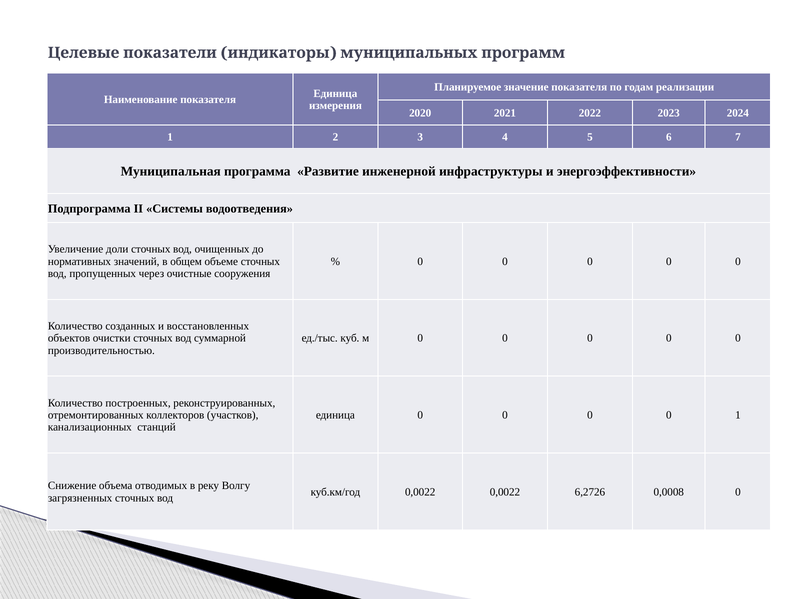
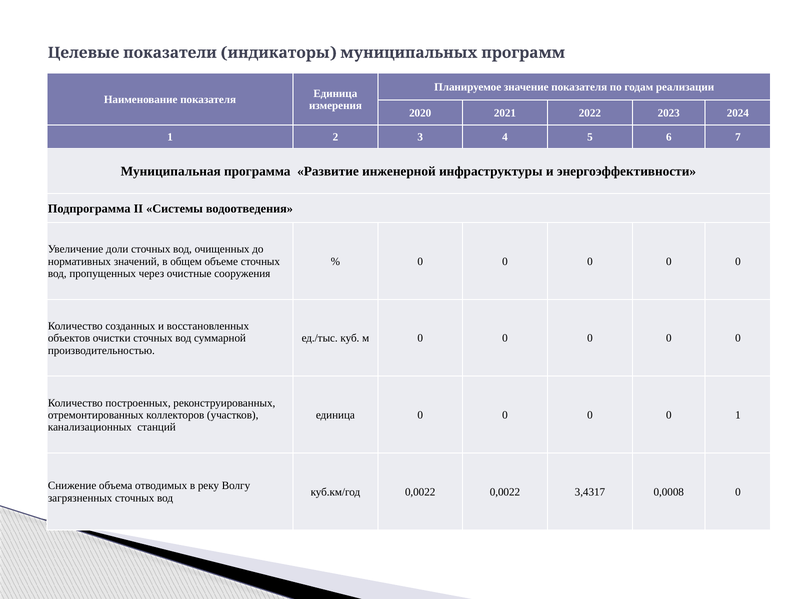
6,2726: 6,2726 -> 3,4317
